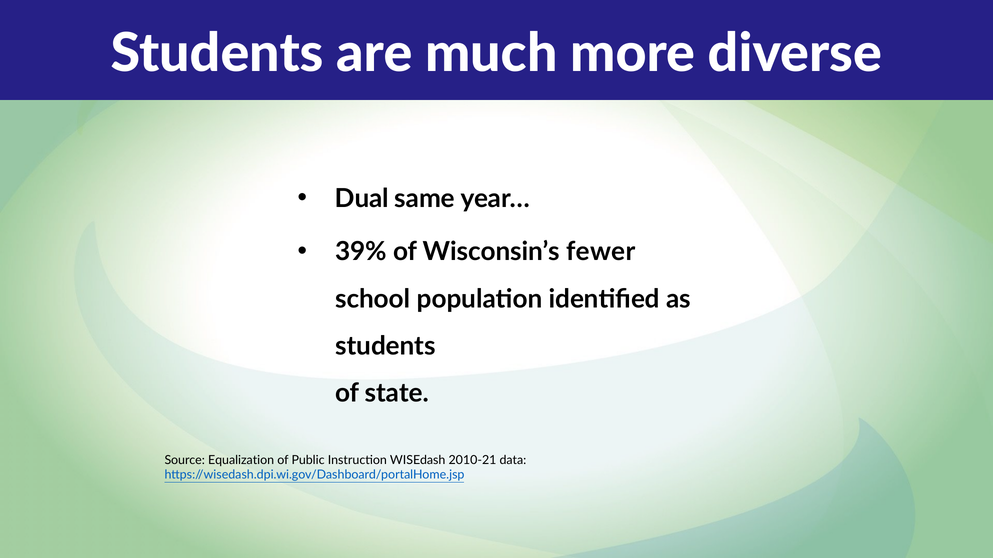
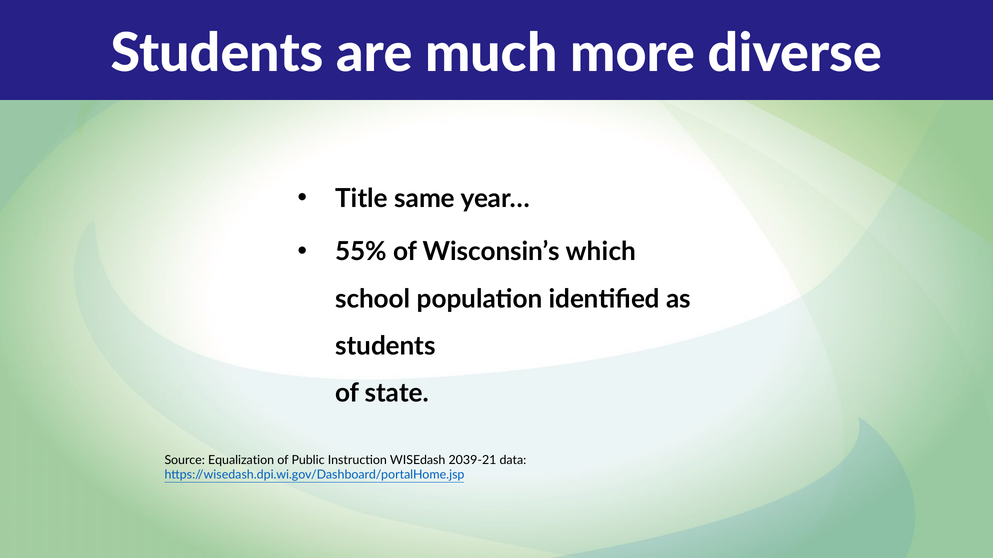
Dual: Dual -> Title
39%: 39% -> 55%
fewer: fewer -> which
2010-21: 2010-21 -> 2039-21
